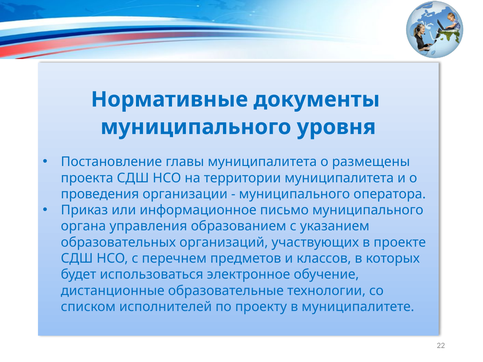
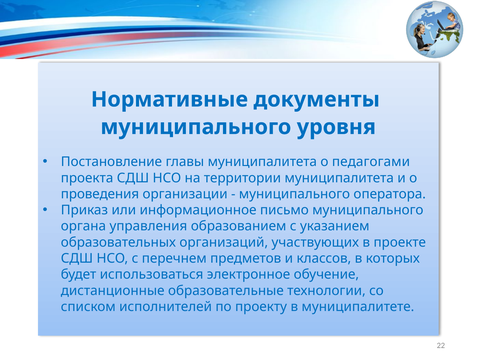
размещены: размещены -> педагогами
